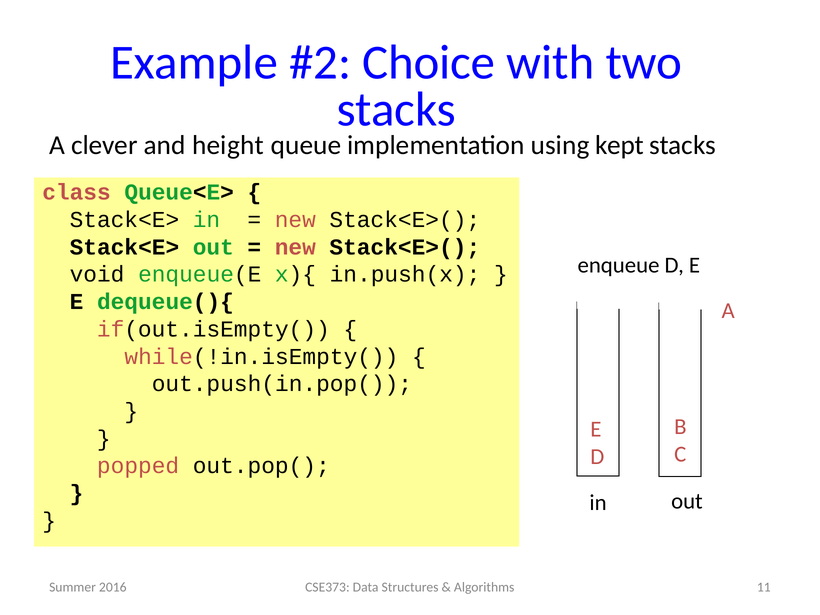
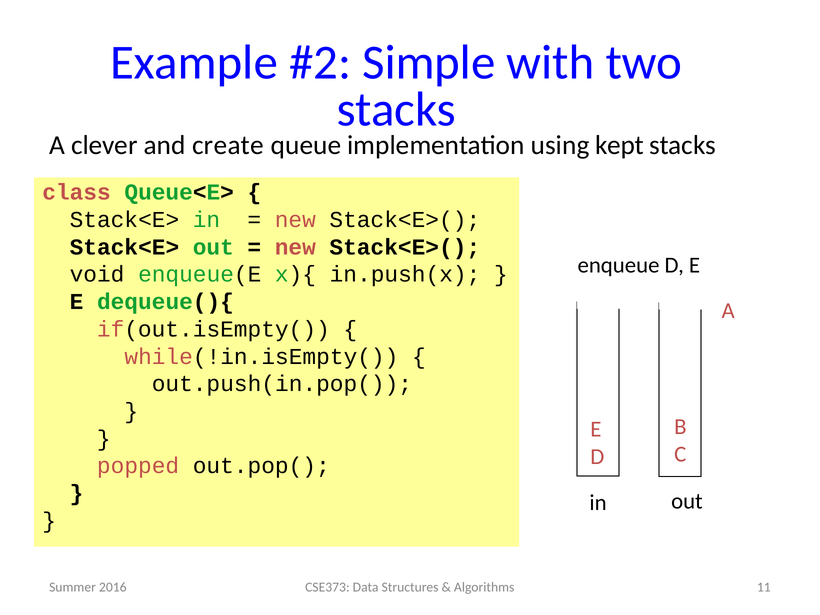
Choice: Choice -> Simple
height: height -> create
